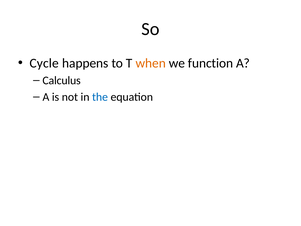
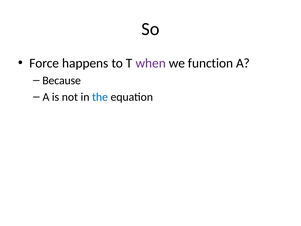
Cycle: Cycle -> Force
when colour: orange -> purple
Calculus: Calculus -> Because
